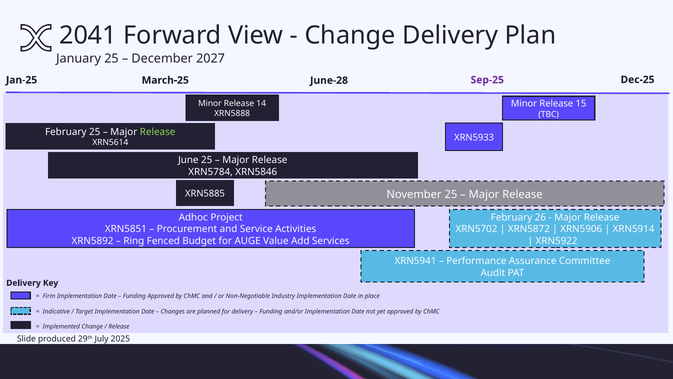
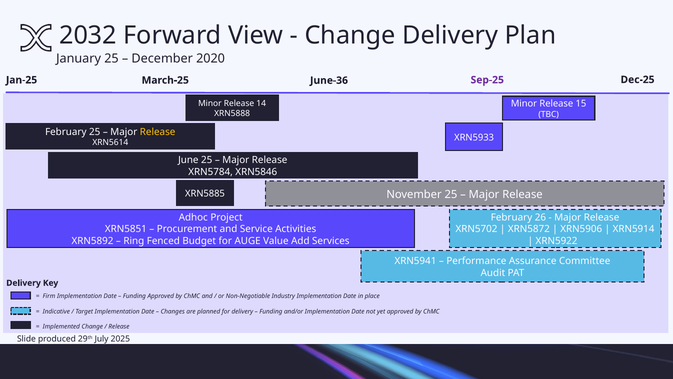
2041: 2041 -> 2032
2027: 2027 -> 2020
June-28: June-28 -> June-36
Release at (158, 132) colour: light green -> yellow
